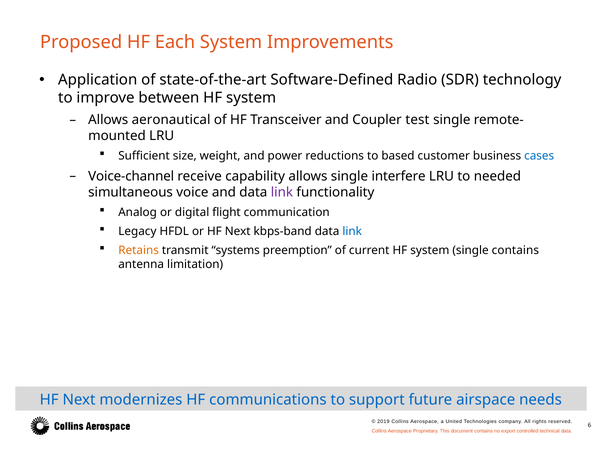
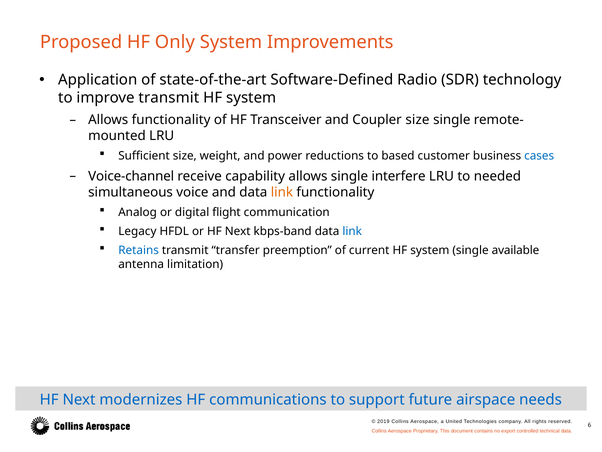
Each: Each -> Only
improve between: between -> transmit
Allows aeronautical: aeronautical -> functionality
Coupler test: test -> size
link at (282, 192) colour: purple -> orange
Retains colour: orange -> blue
systems: systems -> transfer
single contains: contains -> available
